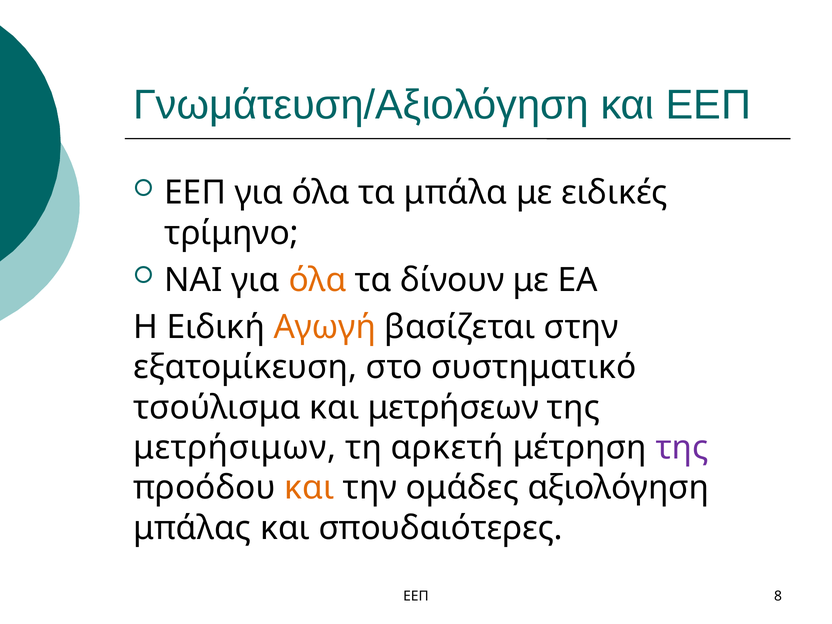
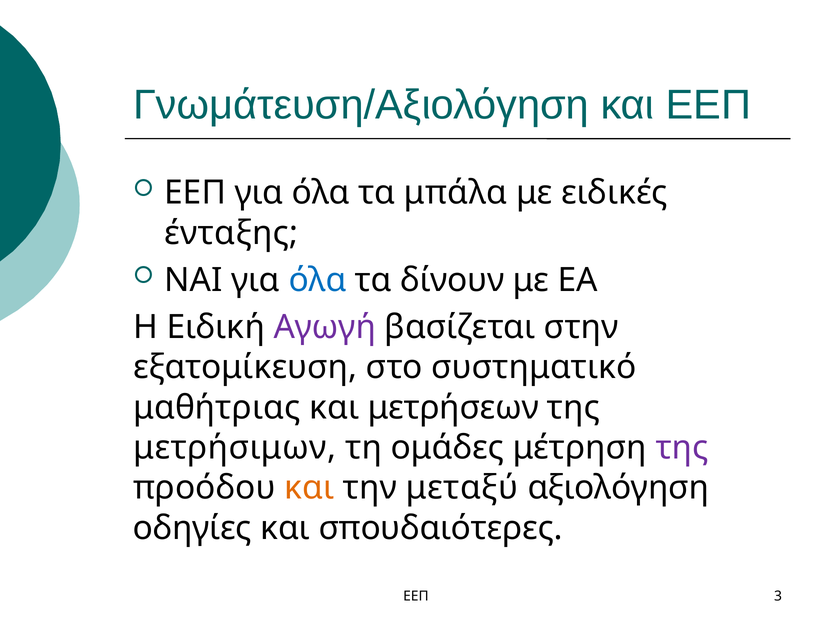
τρίμηνο: τρίμηνο -> ένταξης
όλα at (317, 280) colour: orange -> blue
Αγωγή colour: orange -> purple
τσούλισμα: τσούλισμα -> μαθήτριας
αρκετή: αρκετή -> ομάδες
ομάδες: ομάδες -> μεταξύ
μπάλας: μπάλας -> οδηγίες
8: 8 -> 3
